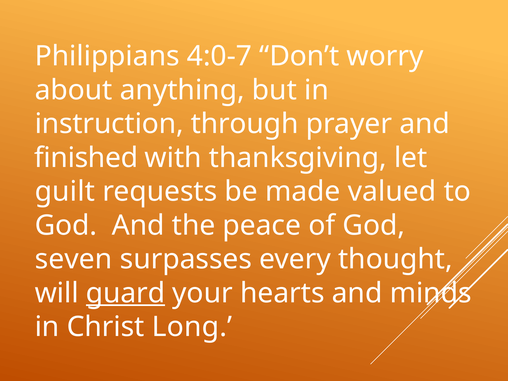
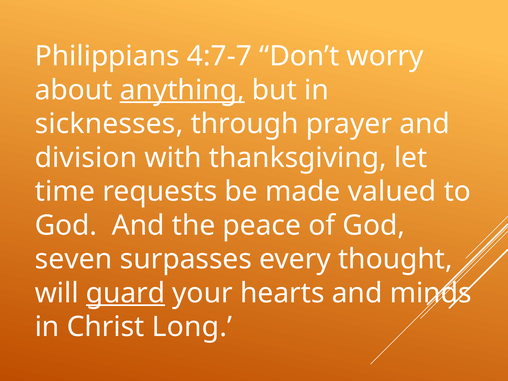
4:0-7: 4:0-7 -> 4:7-7
anything underline: none -> present
instruction: instruction -> sicknesses
finished: finished -> division
guilt: guilt -> time
